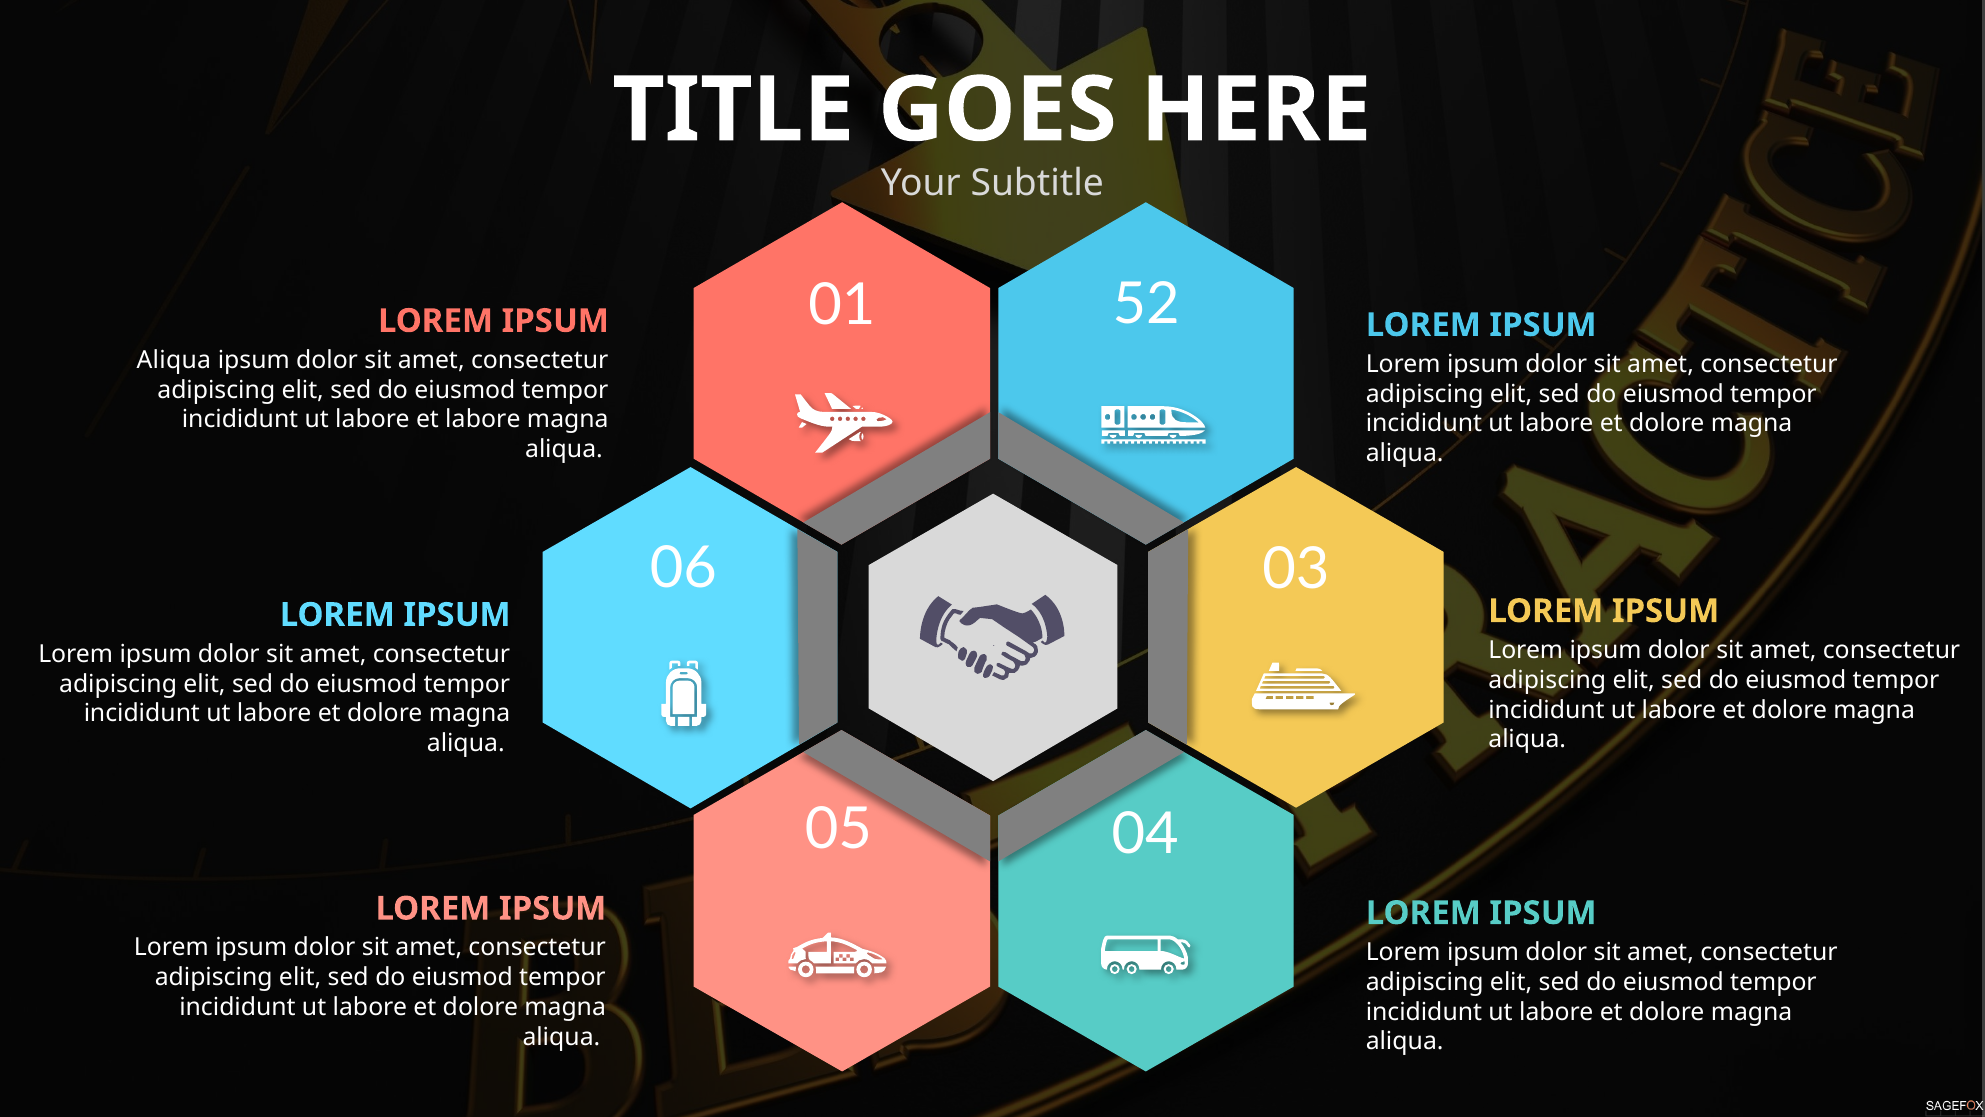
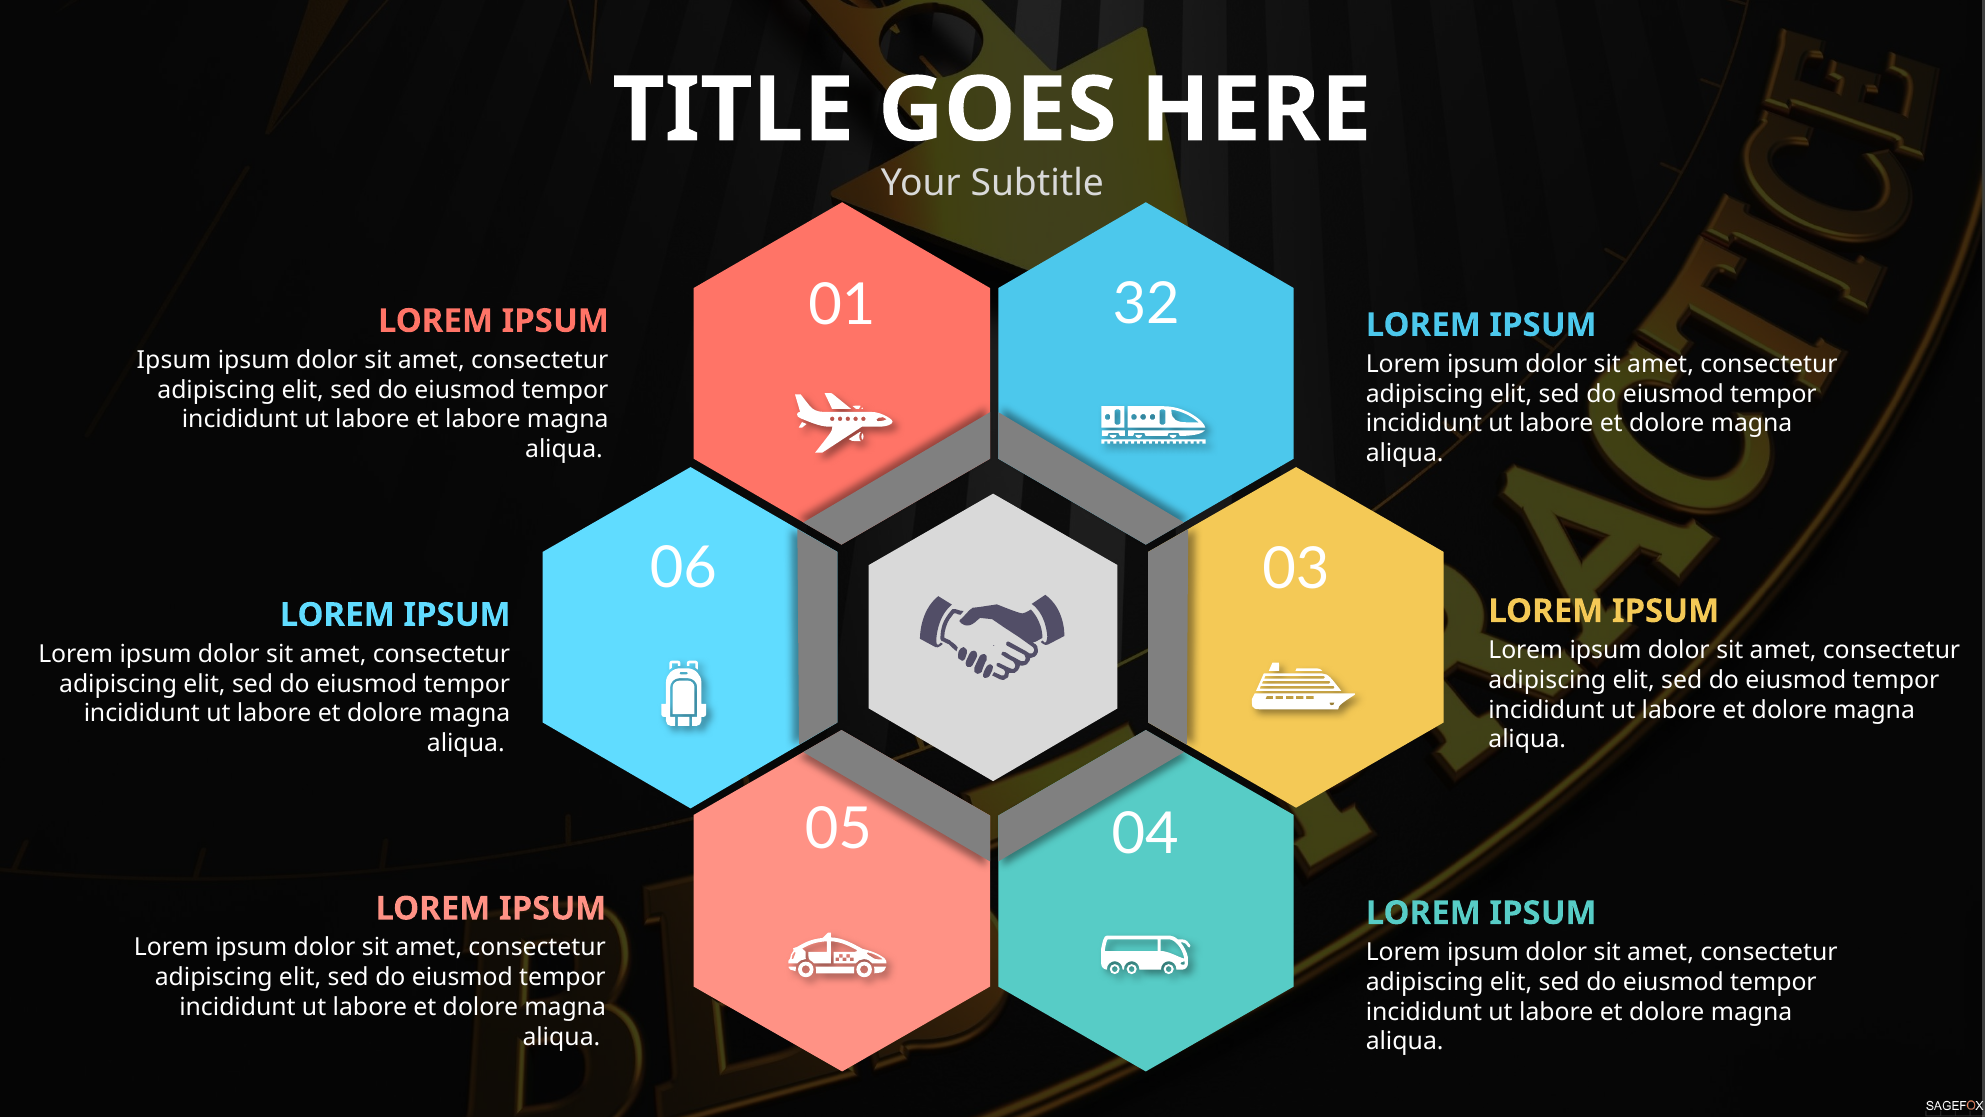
52: 52 -> 32
Aliqua at (174, 360): Aliqua -> Ipsum
